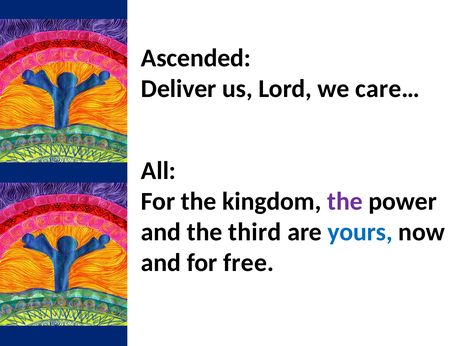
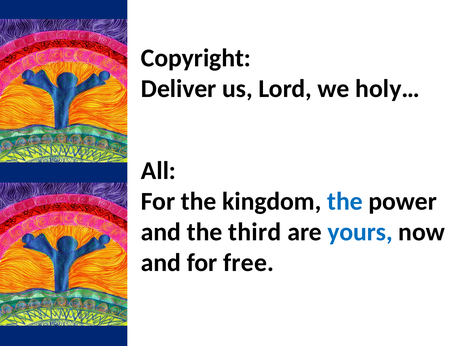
Ascended: Ascended -> Copyright
care…: care… -> holy…
the at (345, 202) colour: purple -> blue
